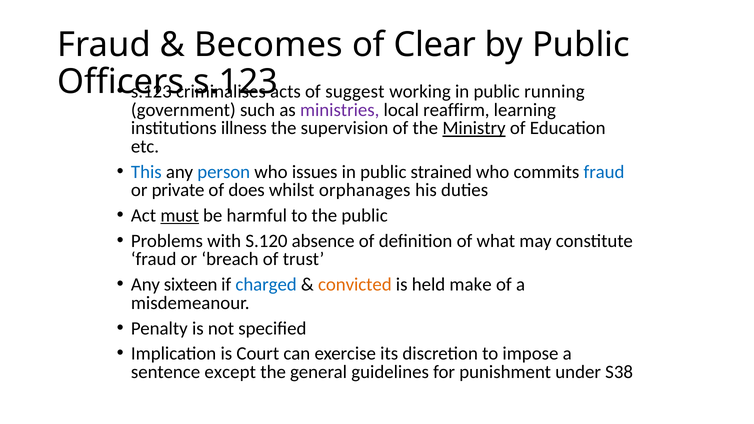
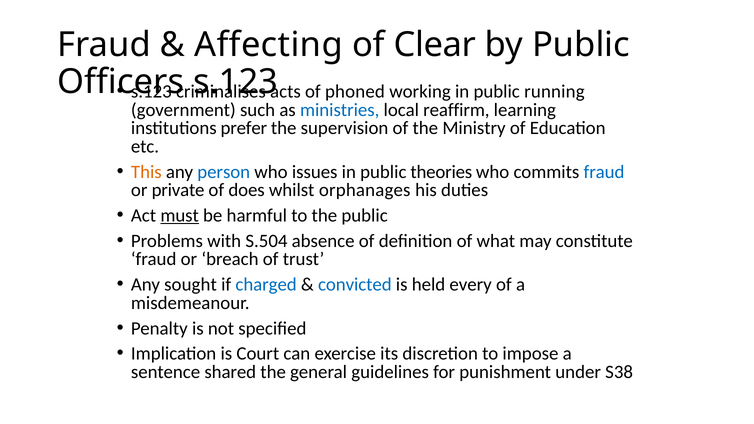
Becomes: Becomes -> Affecting
suggest: suggest -> phoned
ministries colour: purple -> blue
illness: illness -> prefer
Ministry underline: present -> none
This colour: blue -> orange
strained: strained -> theories
S.120: S.120 -> S.504
sixteen: sixteen -> sought
convicted colour: orange -> blue
make: make -> every
except: except -> shared
